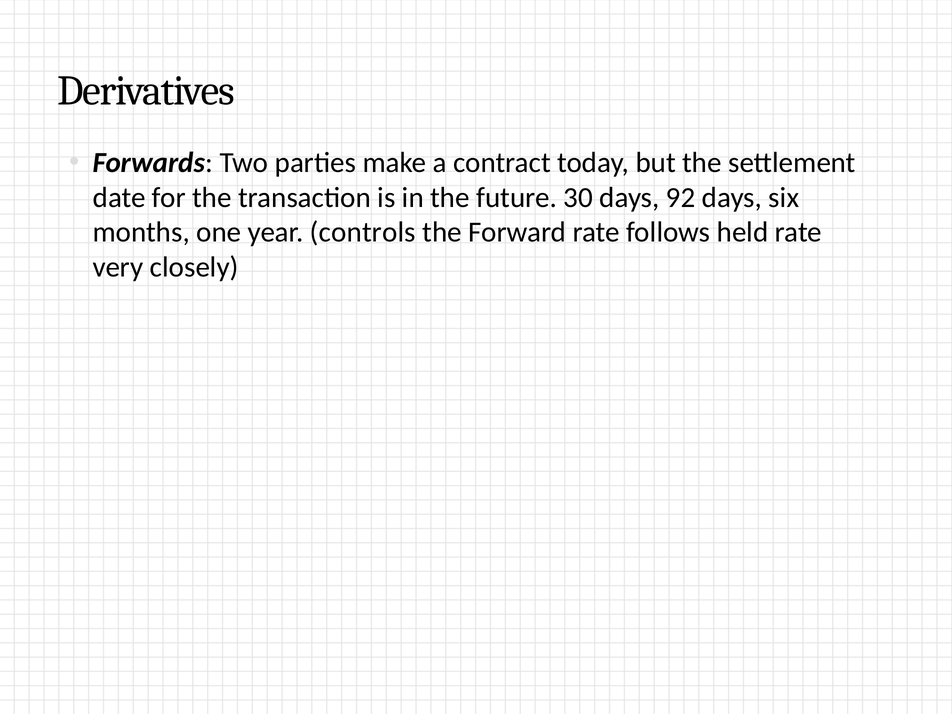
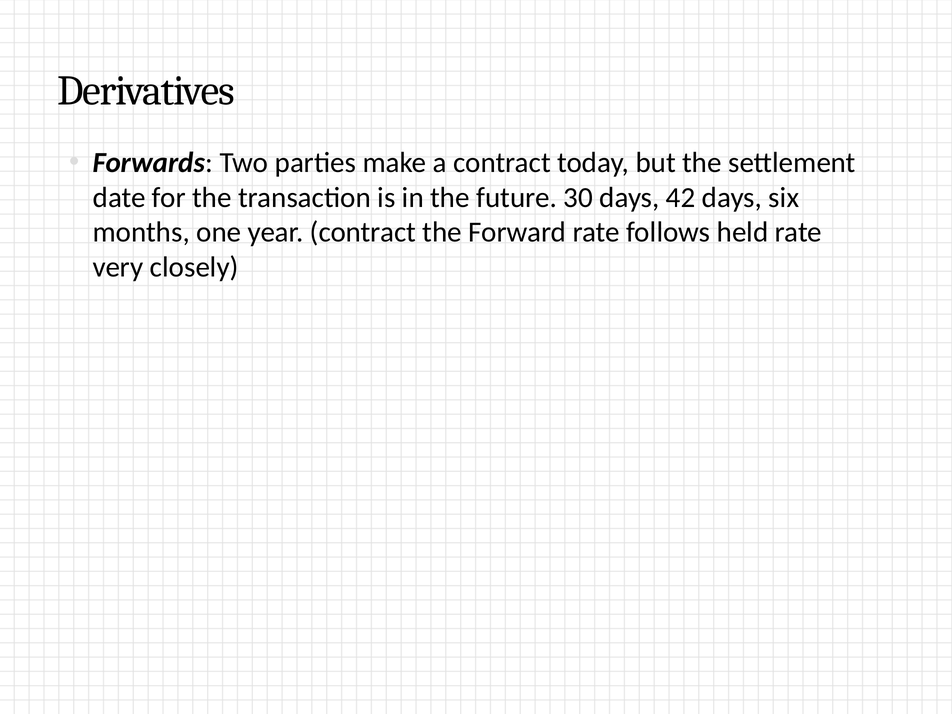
92: 92 -> 42
year controls: controls -> contract
